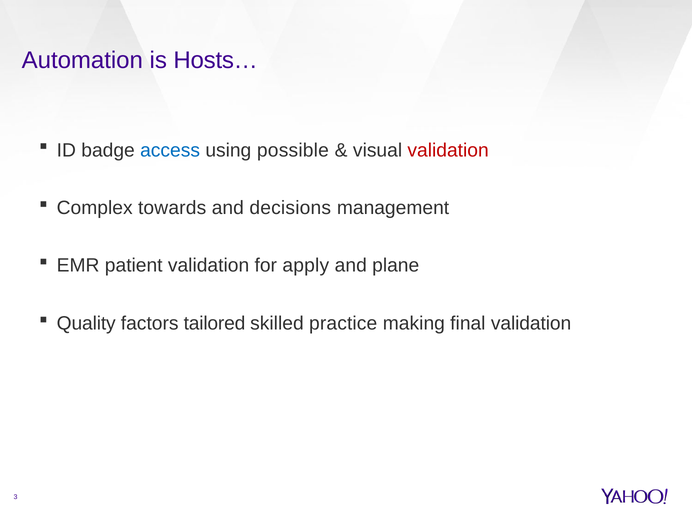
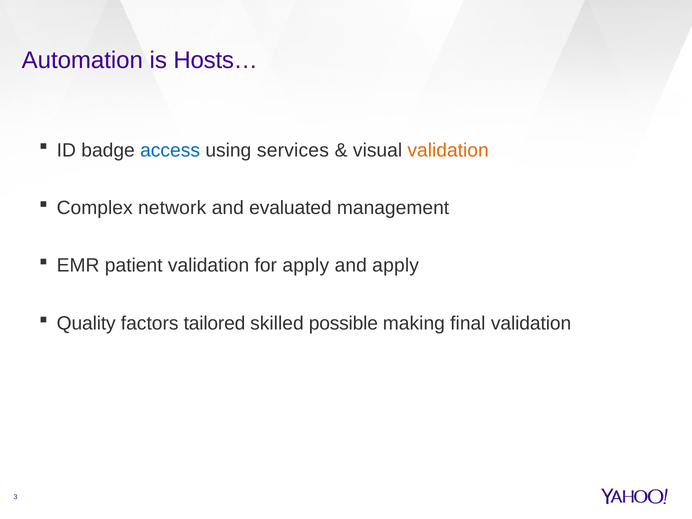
possible: possible -> services
validation at (448, 150) colour: red -> orange
towards: towards -> network
decisions: decisions -> evaluated
and plane: plane -> apply
practice: practice -> possible
